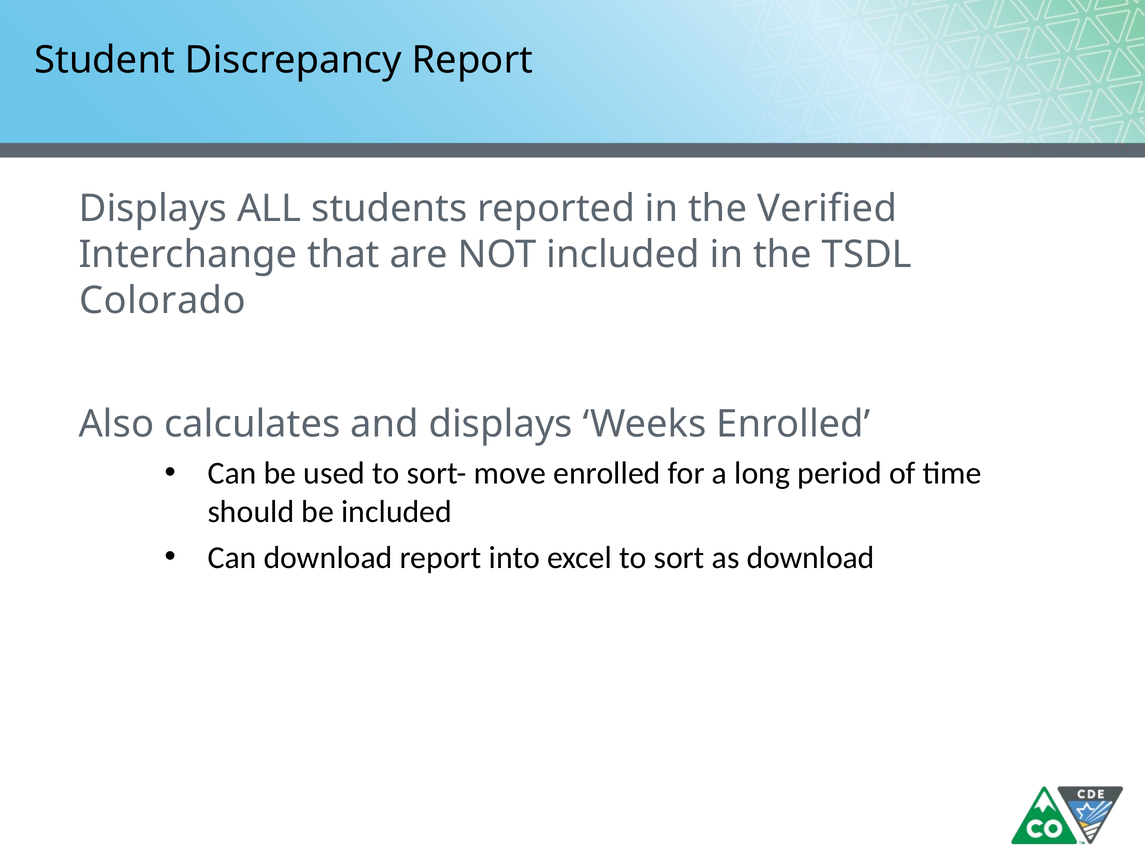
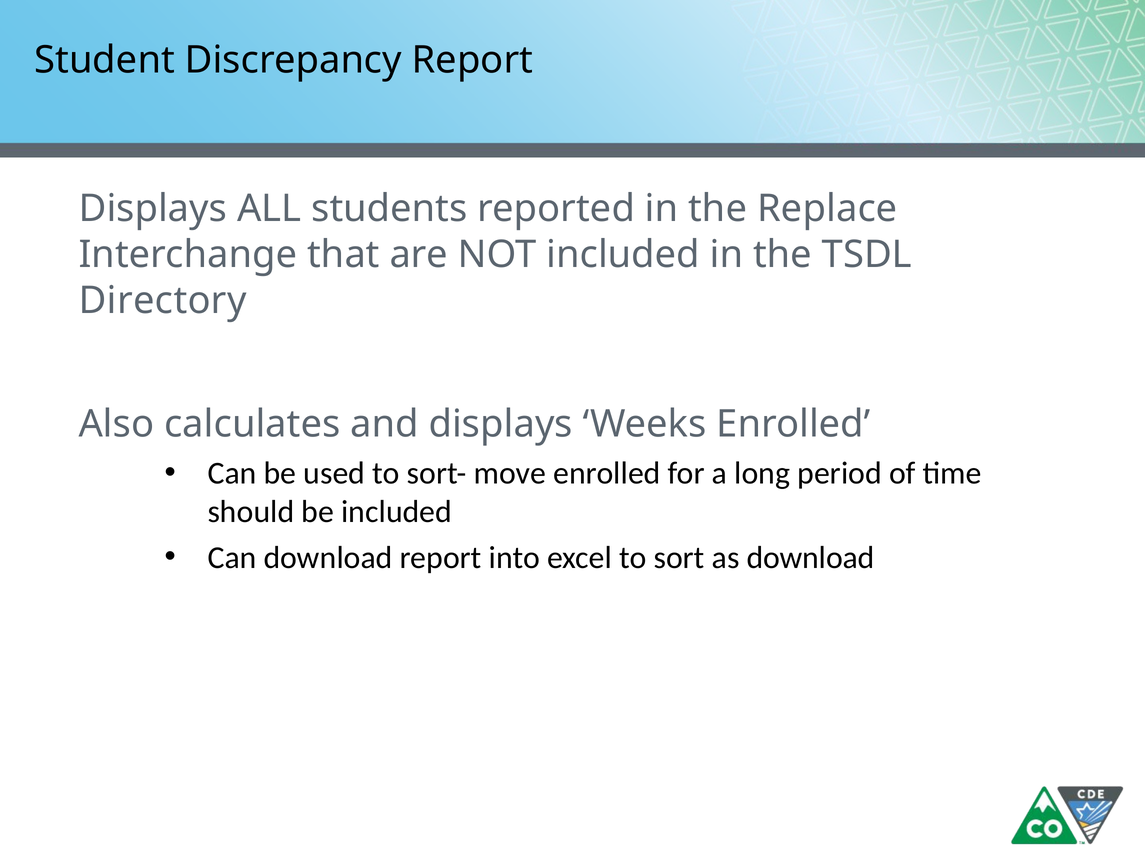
Verified: Verified -> Replace
Colorado: Colorado -> Directory
